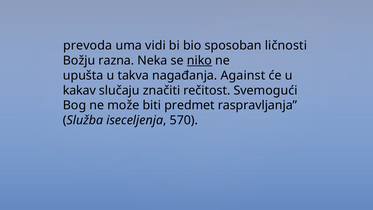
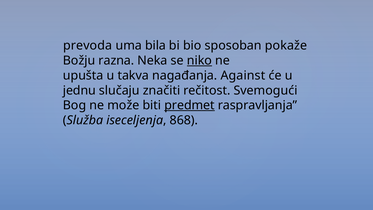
vidi: vidi -> bila
ličnosti: ličnosti -> pokaže
kakav: kakav -> jednu
predmet underline: none -> present
570: 570 -> 868
